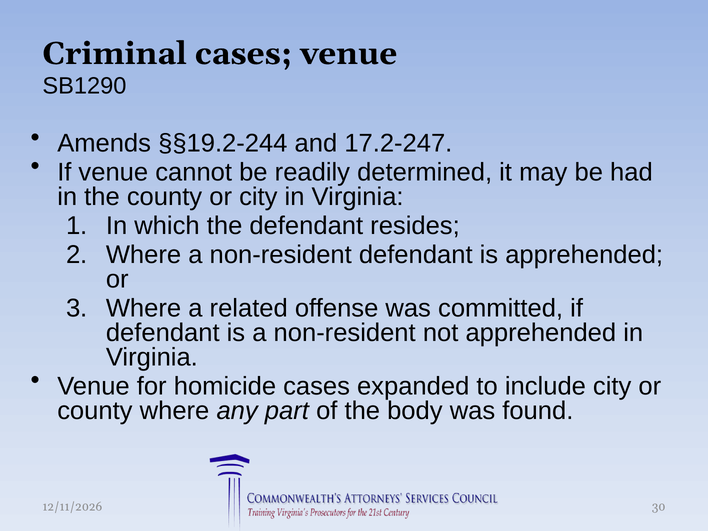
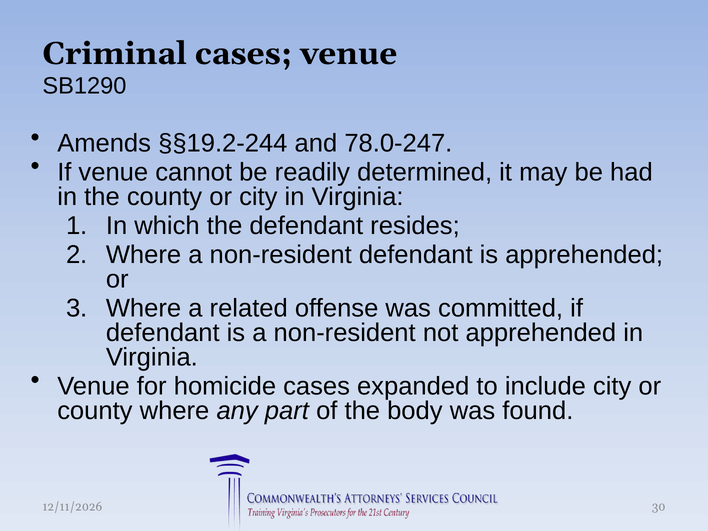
17.2-247: 17.2-247 -> 78.0-247
